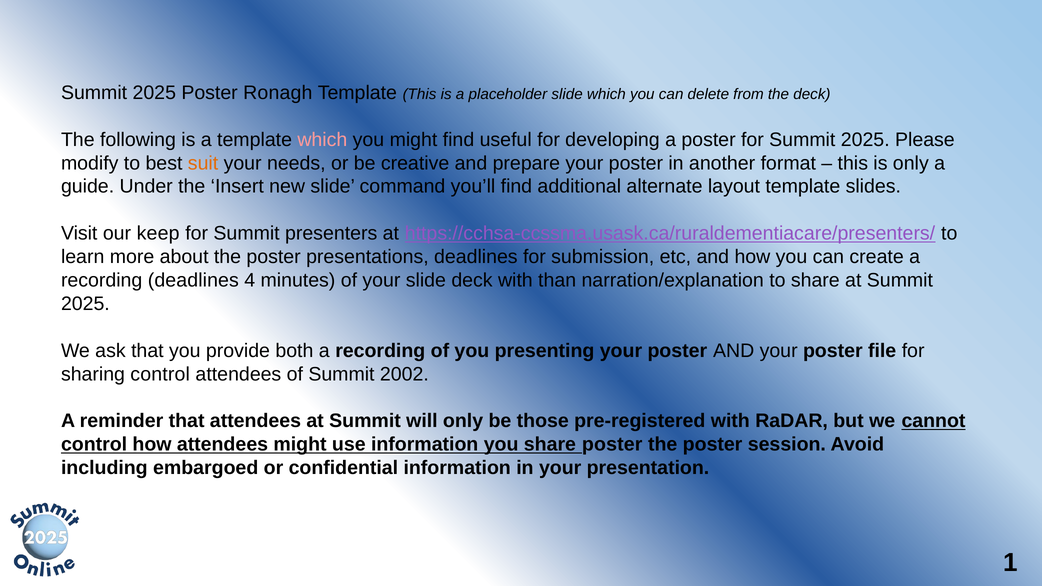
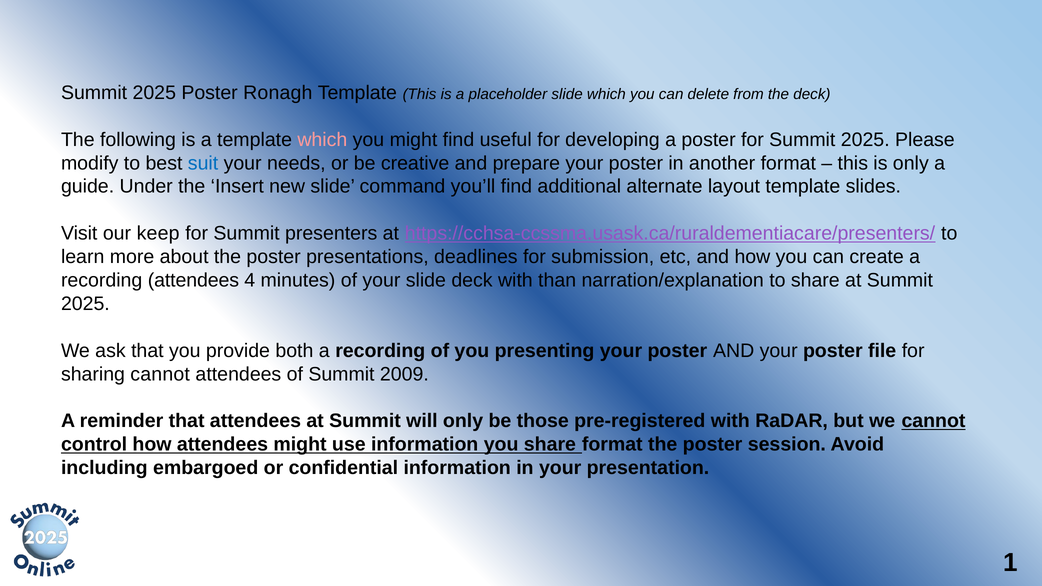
suit colour: orange -> blue
recording deadlines: deadlines -> attendees
sharing control: control -> cannot
2002: 2002 -> 2009
share poster: poster -> format
